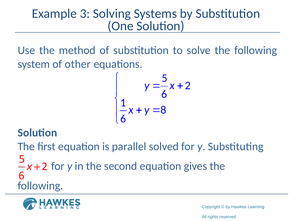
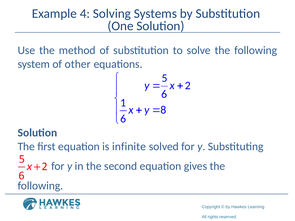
3: 3 -> 4
parallel: parallel -> infinite
